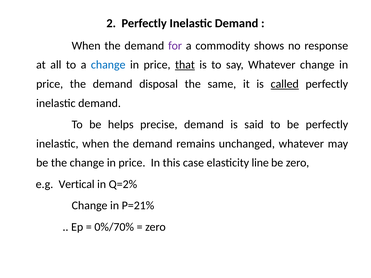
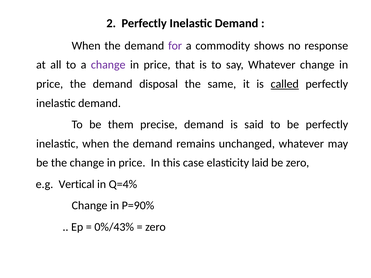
change at (108, 65) colour: blue -> purple
that underline: present -> none
helps: helps -> them
line: line -> laid
Q=2%: Q=2% -> Q=4%
P=21%: P=21% -> P=90%
0%/70%: 0%/70% -> 0%/43%
